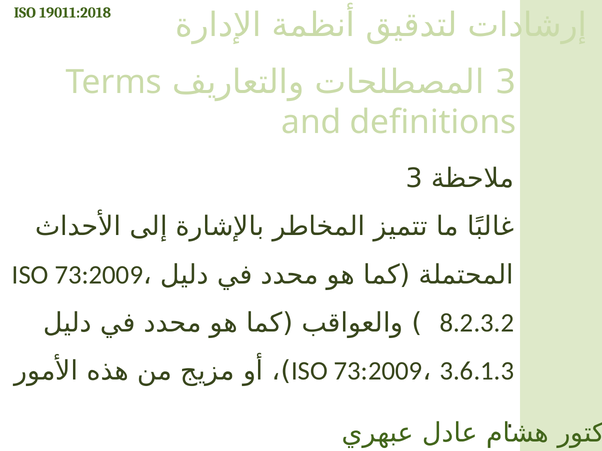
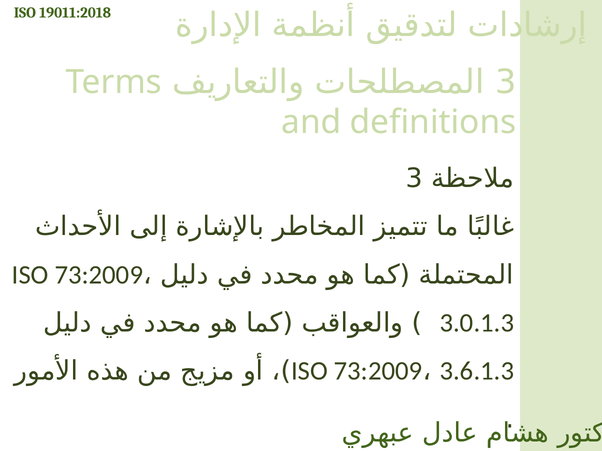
8.2.3.2: 8.2.3.2 -> 3.0.1.3
